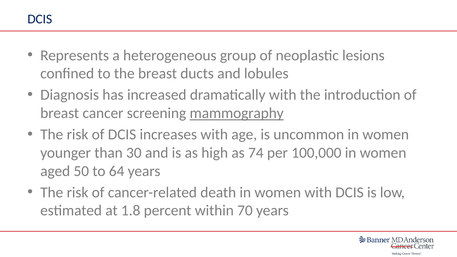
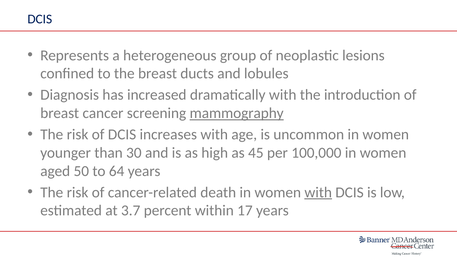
74: 74 -> 45
with at (318, 192) underline: none -> present
1.8: 1.8 -> 3.7
70: 70 -> 17
